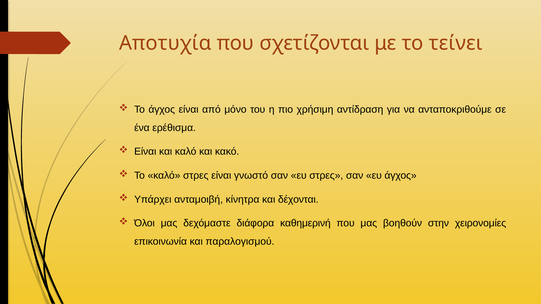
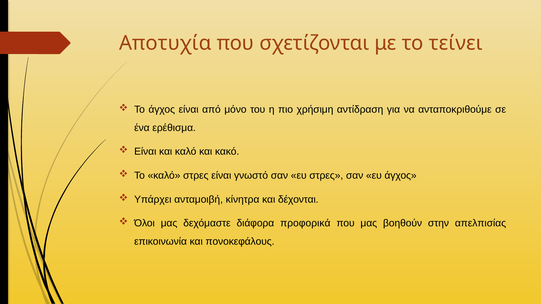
καθημερινή: καθημερινή -> προφορικά
χειρονομίες: χειρονομίες -> απελπισίας
παραλογισμού: παραλογισμού -> πονοκεφάλους
